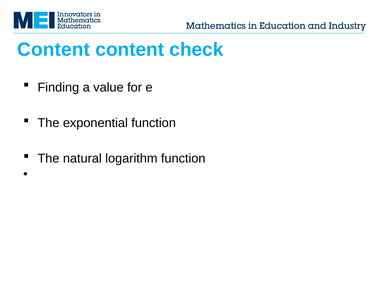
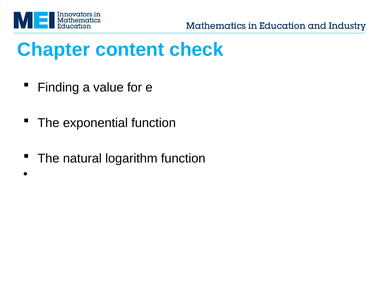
Content at (54, 49): Content -> Chapter
